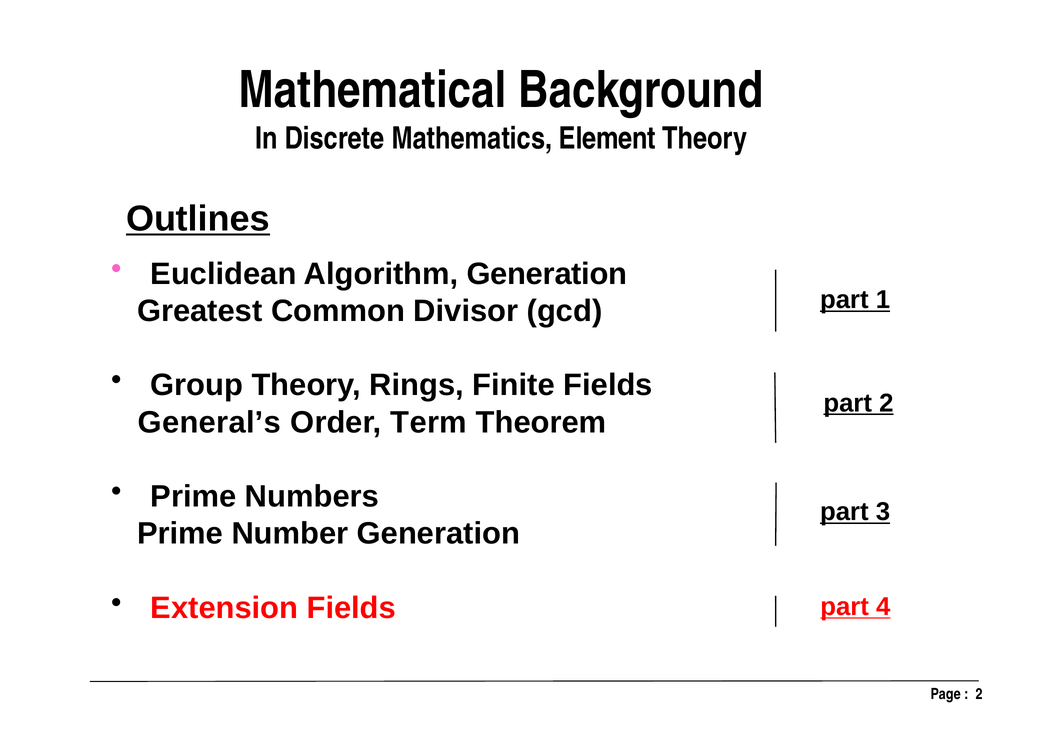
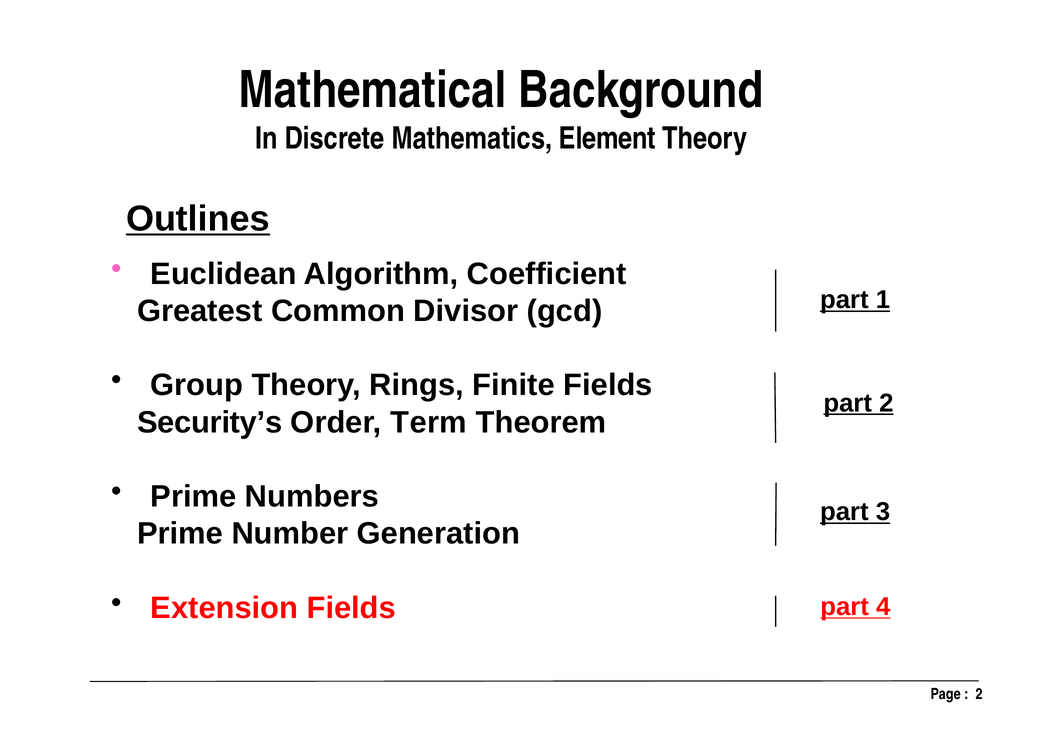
Algorithm Generation: Generation -> Coefficient
General’s: General’s -> Security’s
